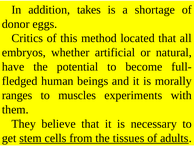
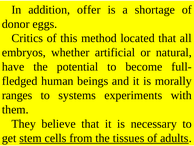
takes: takes -> offer
muscles: muscles -> systems
